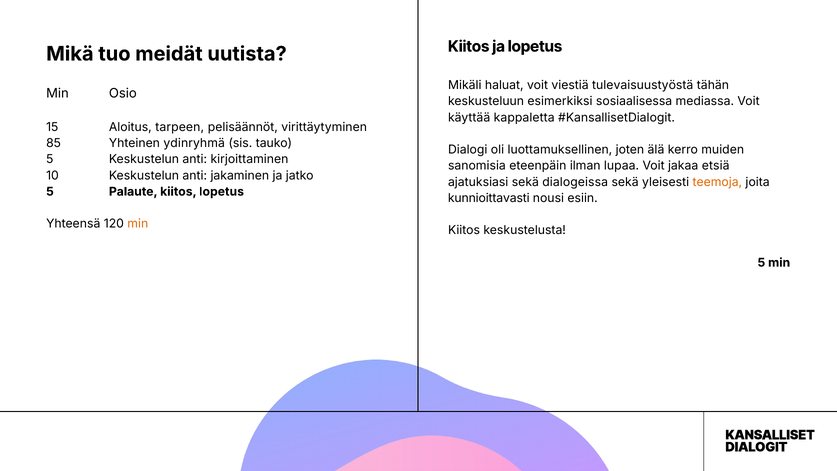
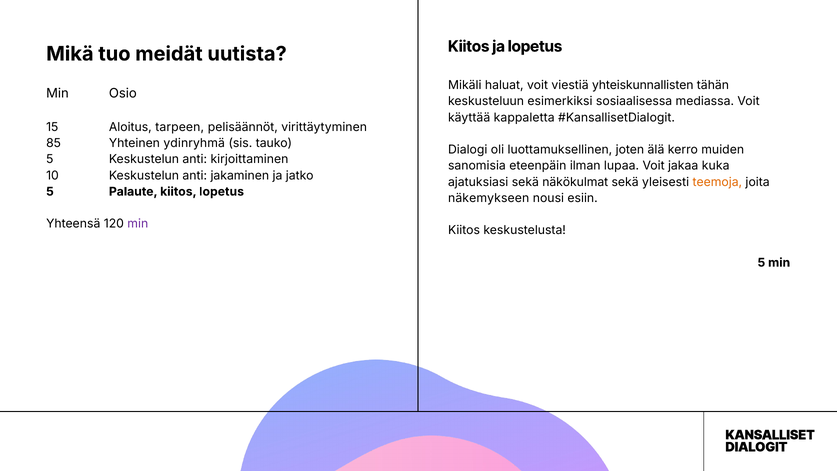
tulevaisuustyöstä: tulevaisuustyöstä -> yhteiskunnallisten
etsiä: etsiä -> kuka
dialogeissa: dialogeissa -> näkökulmat
kunnioittavasti: kunnioittavasti -> näkemykseen
min at (138, 224) colour: orange -> purple
